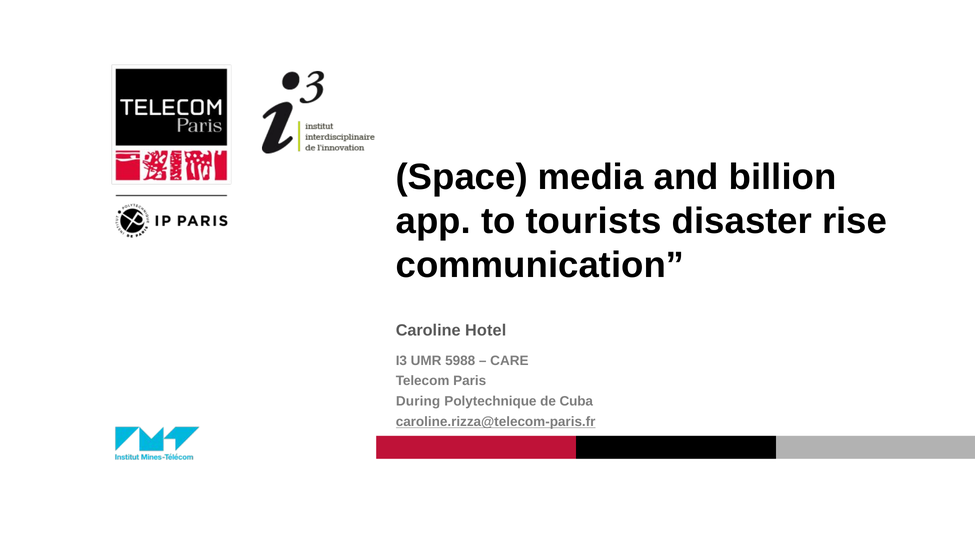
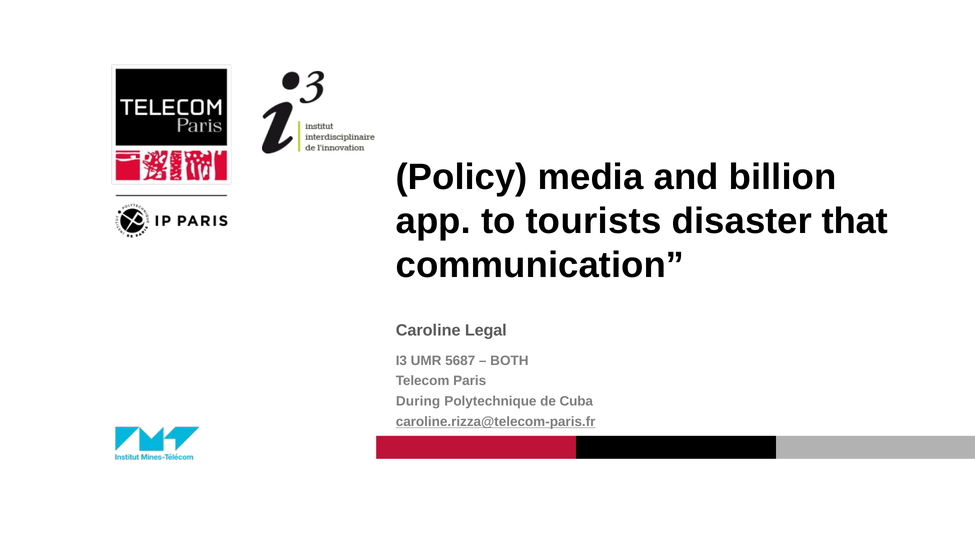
Space: Space -> Policy
rise: rise -> that
Hotel: Hotel -> Legal
5988: 5988 -> 5687
CARE: CARE -> BOTH
